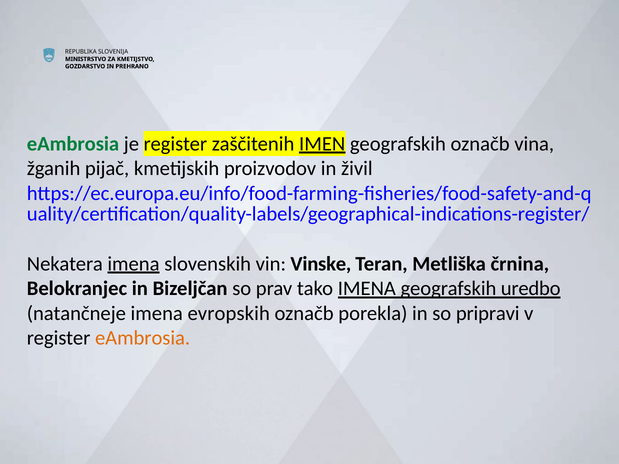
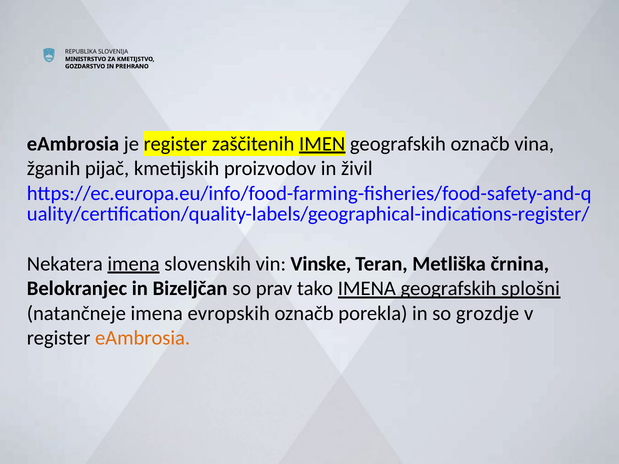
eAmbrosia at (73, 144) colour: green -> black
uredbo: uredbo -> splošni
pripravi: pripravi -> grozdje
